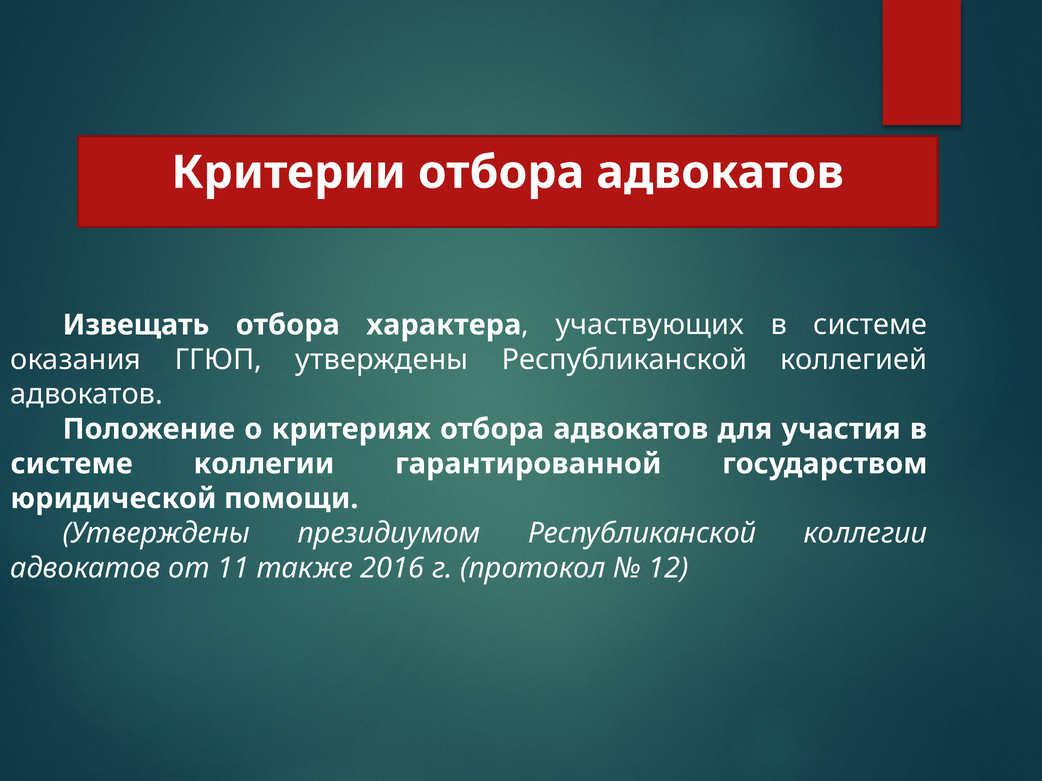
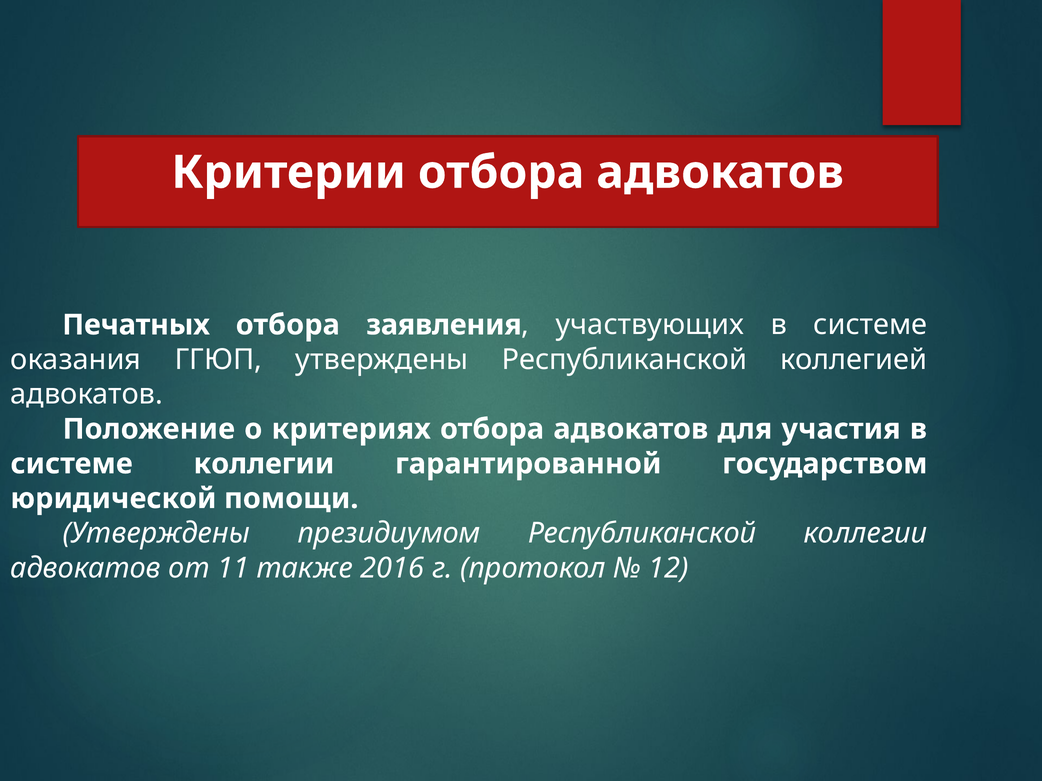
Извещать: Извещать -> Печатных
характера: характера -> заявления
